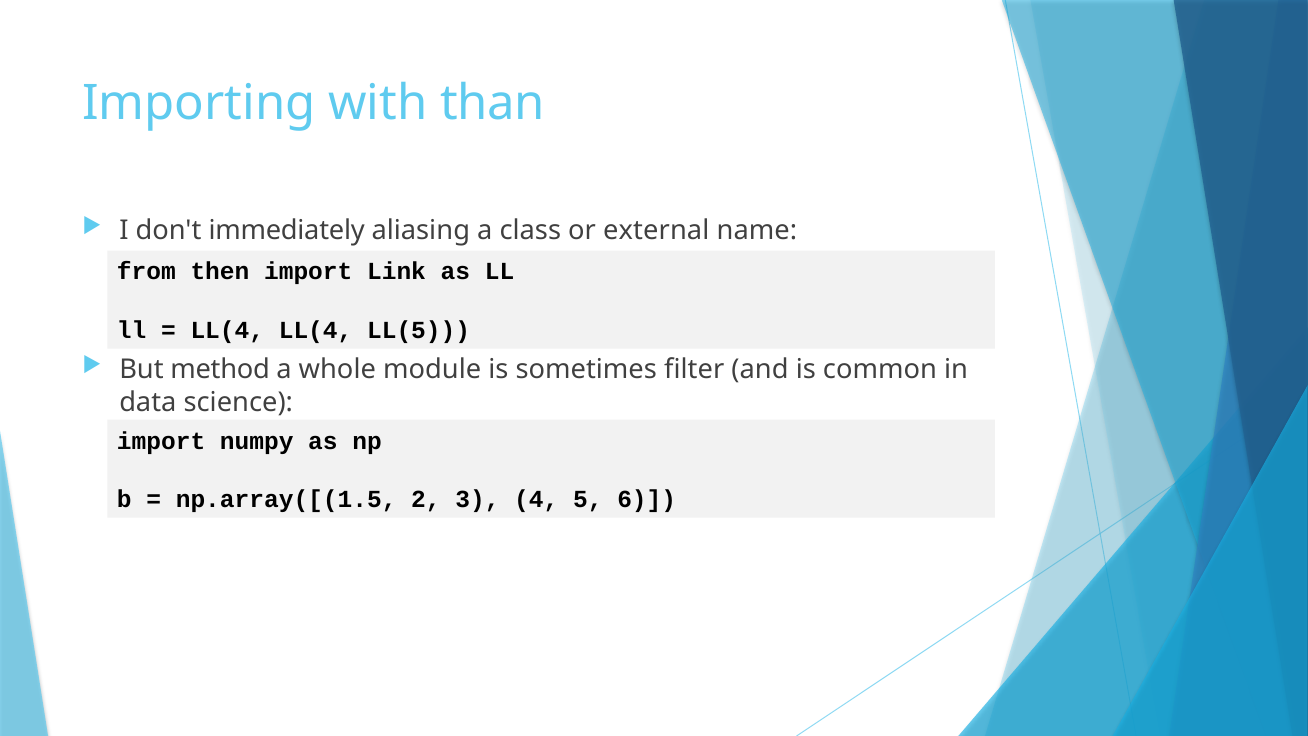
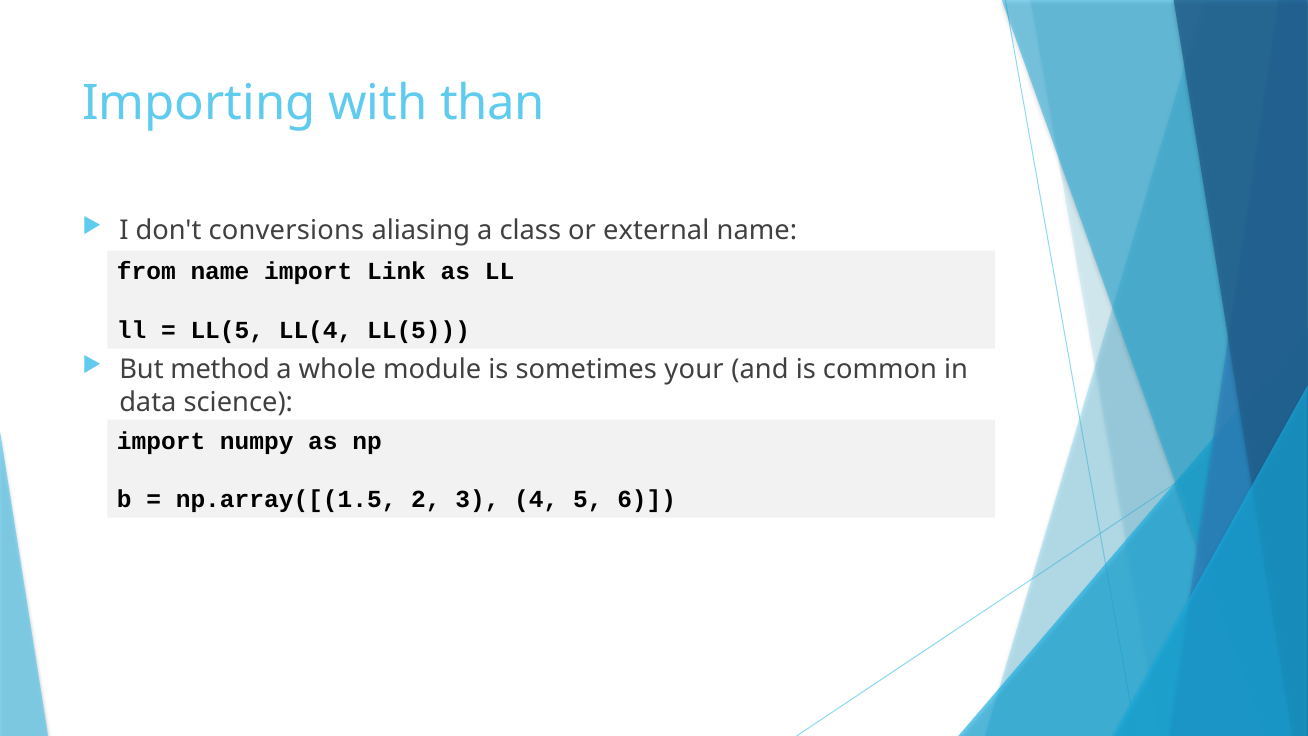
immediately: immediately -> conversions
from then: then -> name
LL(4 at (227, 331): LL(4 -> LL(5
filter: filter -> your
